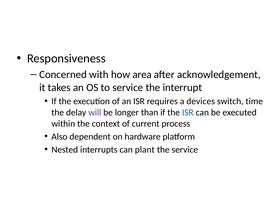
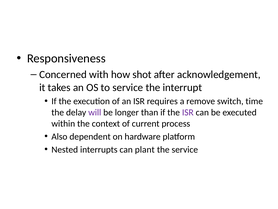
area: area -> shot
devices: devices -> remove
ISR at (188, 112) colour: blue -> purple
